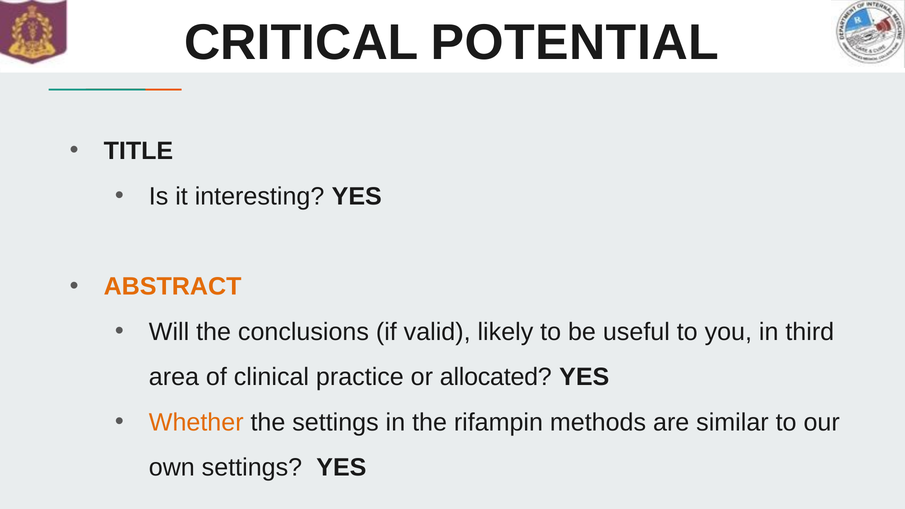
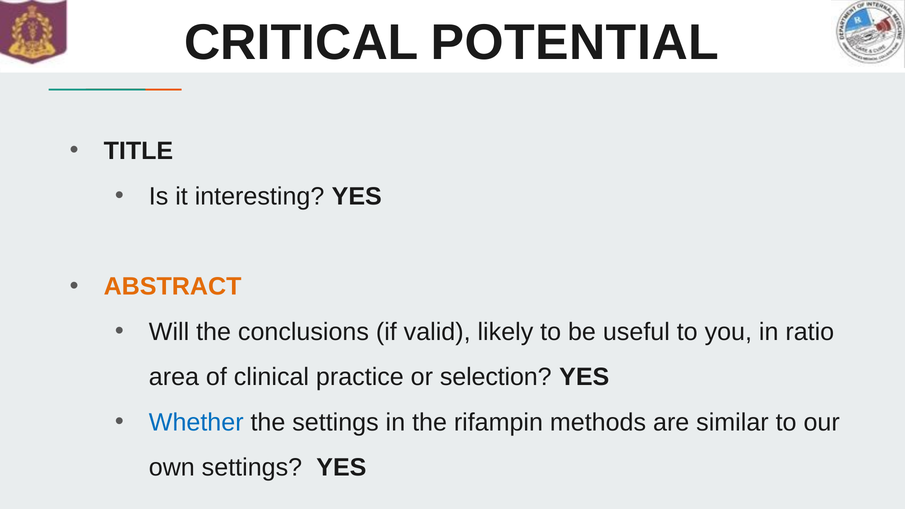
third: third -> ratio
allocated: allocated -> selection
Whether colour: orange -> blue
